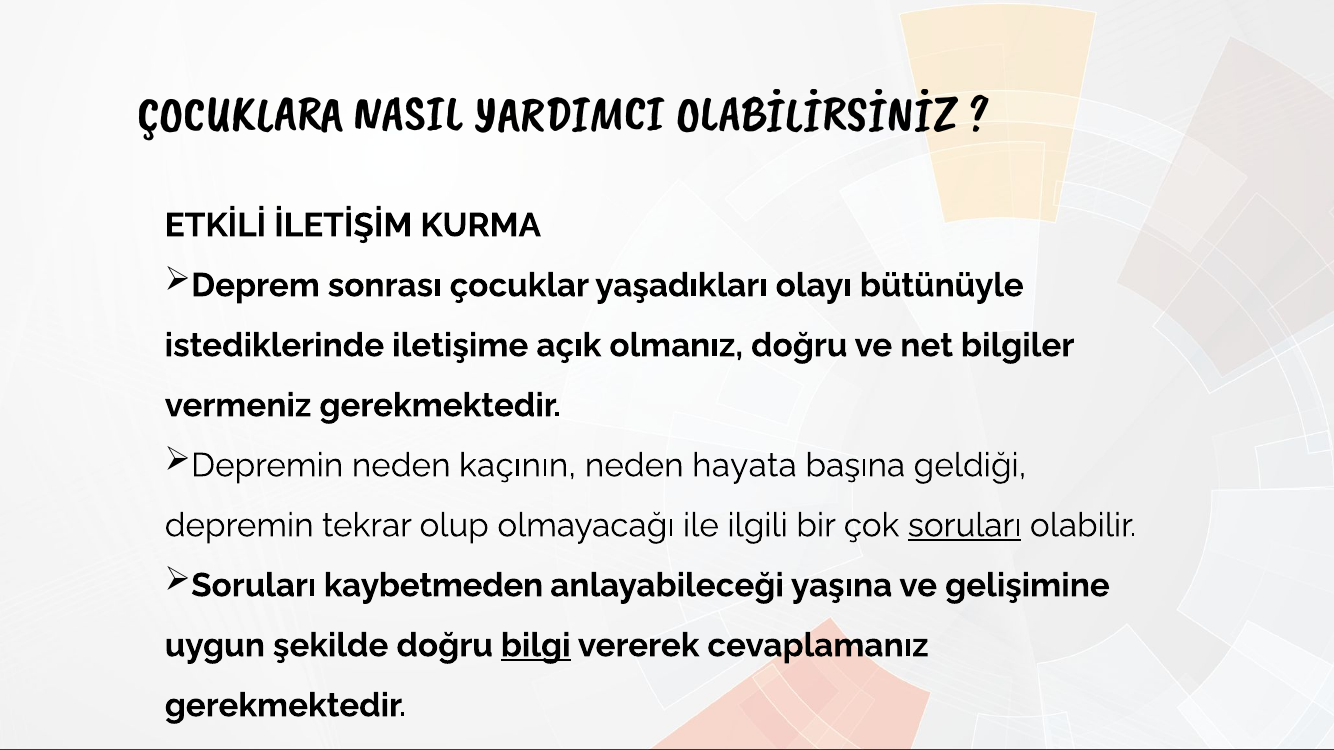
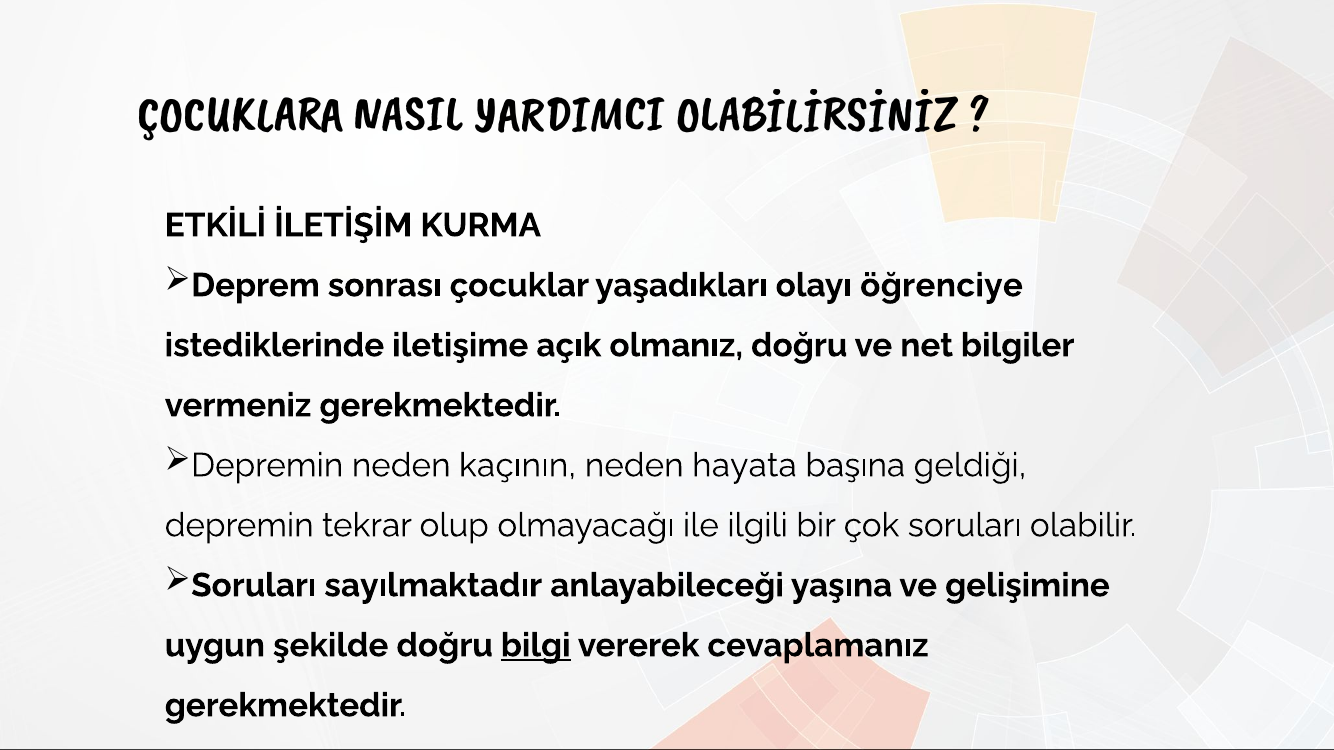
bütünüyle: bütünüyle -> öğrenciye
soruları underline: present -> none
kaybetmeden: kaybetmeden -> sayılmaktadır
